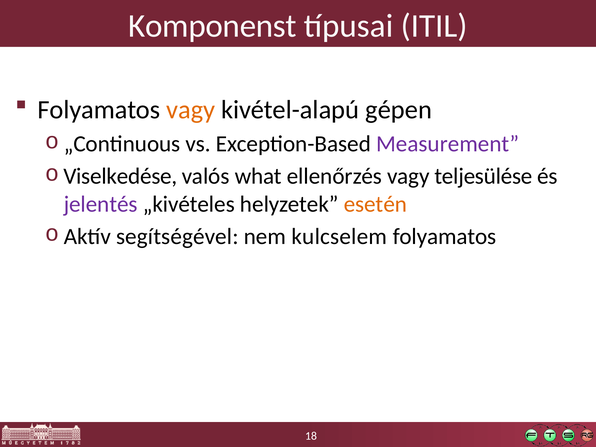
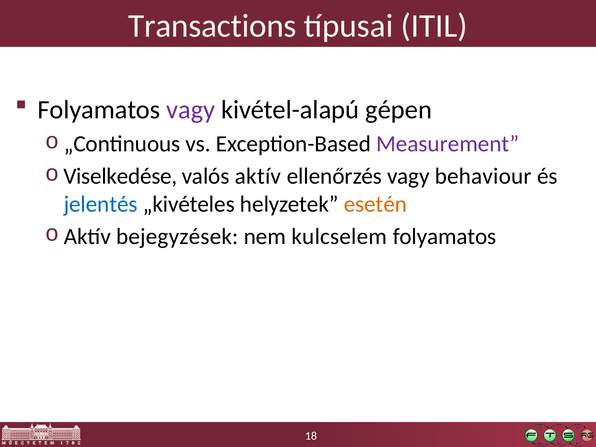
Komponenst: Komponenst -> Transactions
vagy at (191, 110) colour: orange -> purple
valós what: what -> aktív
teljesülése: teljesülése -> behaviour
jelentés colour: purple -> blue
segítségével: segítségével -> bejegyzések
